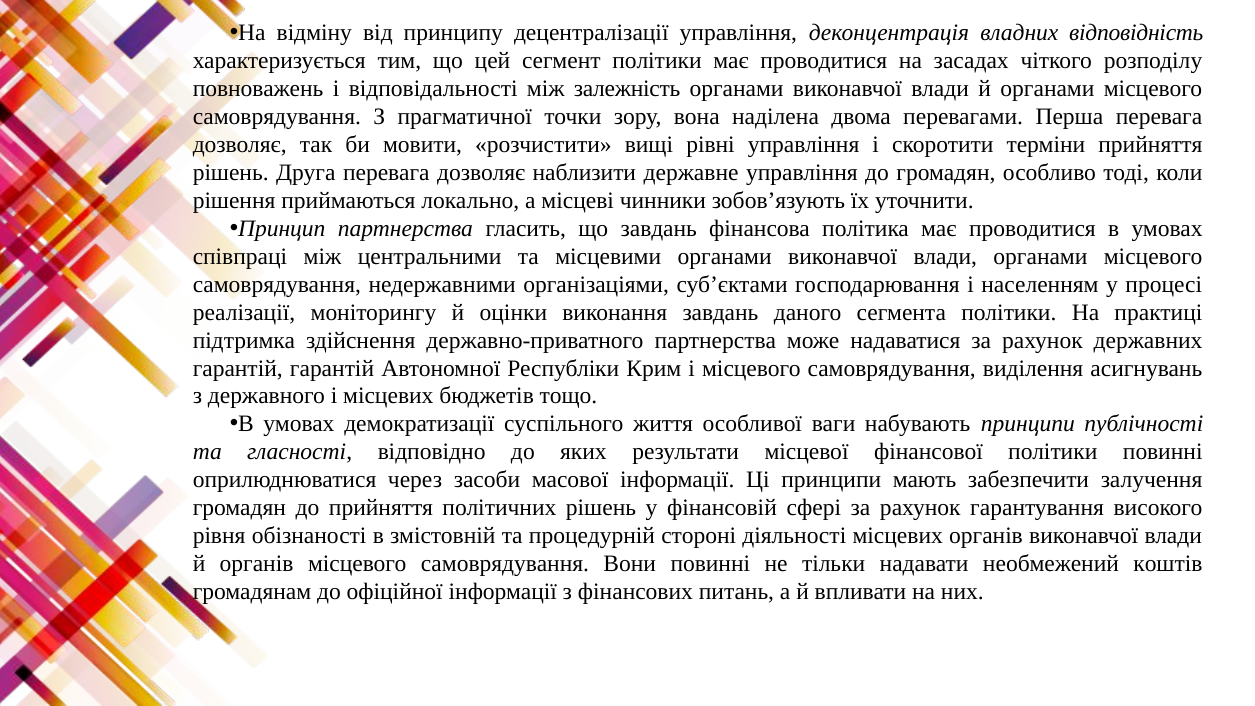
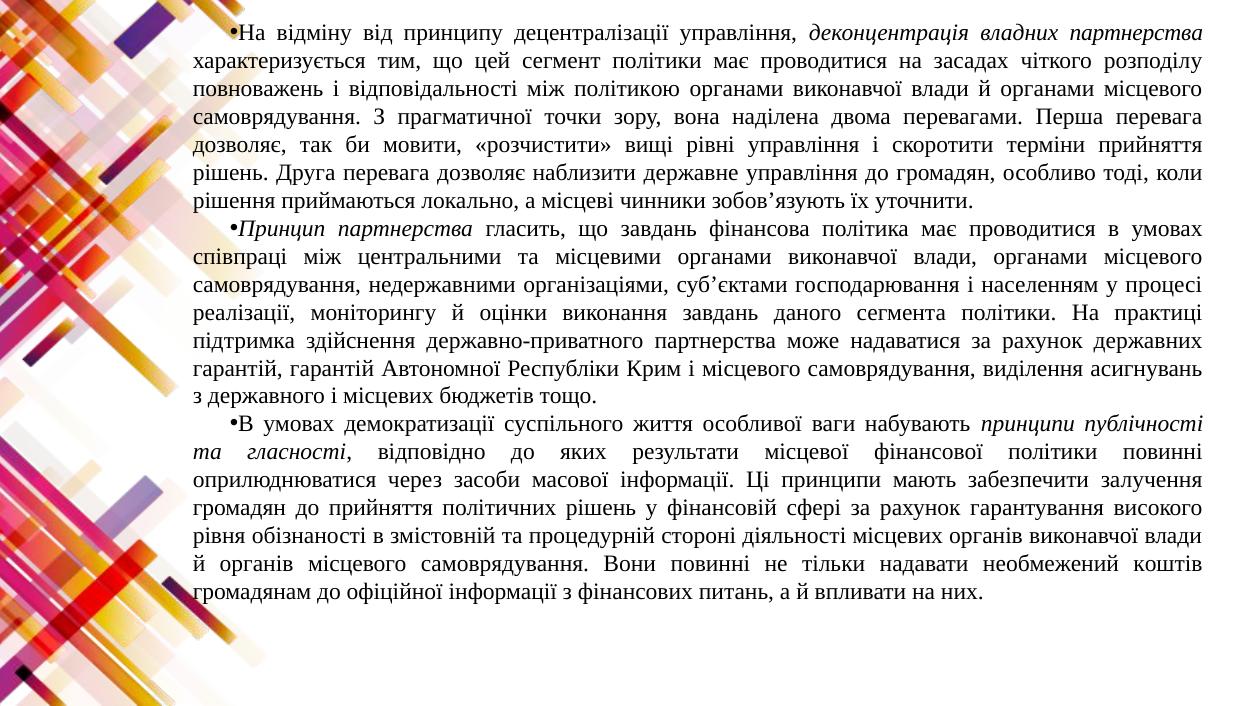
владних відповідність: відповідність -> партнерства
залежність: залежність -> політикою
